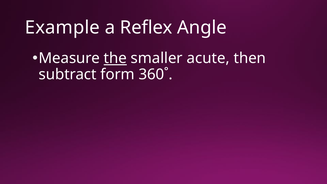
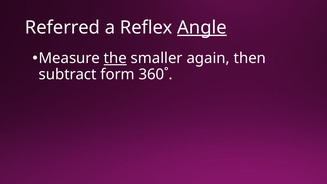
Example: Example -> Referred
Angle underline: none -> present
acute: acute -> again
